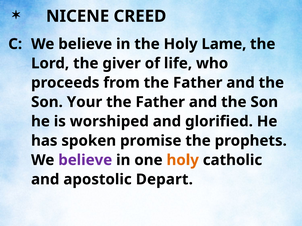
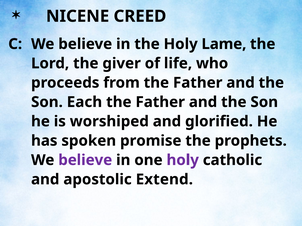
Your: Your -> Each
holy at (183, 160) colour: orange -> purple
Depart: Depart -> Extend
